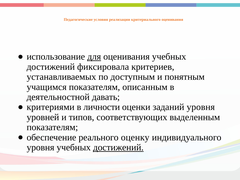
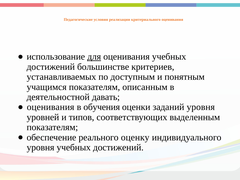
фиксировала: фиксировала -> большинстве
критериями at (51, 107): критериями -> оценивания
личности: личности -> обучения
достижений at (118, 147) underline: present -> none
